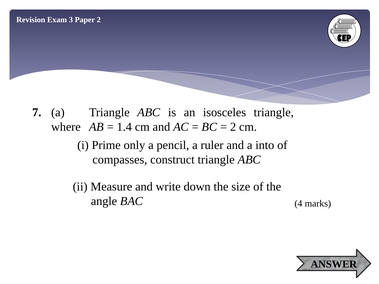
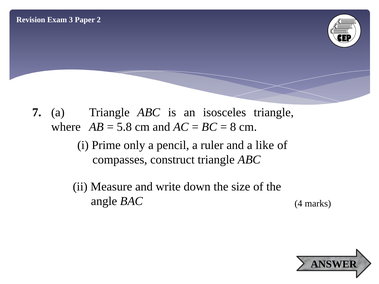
1.4: 1.4 -> 5.8
2 at (233, 127): 2 -> 8
into: into -> like
